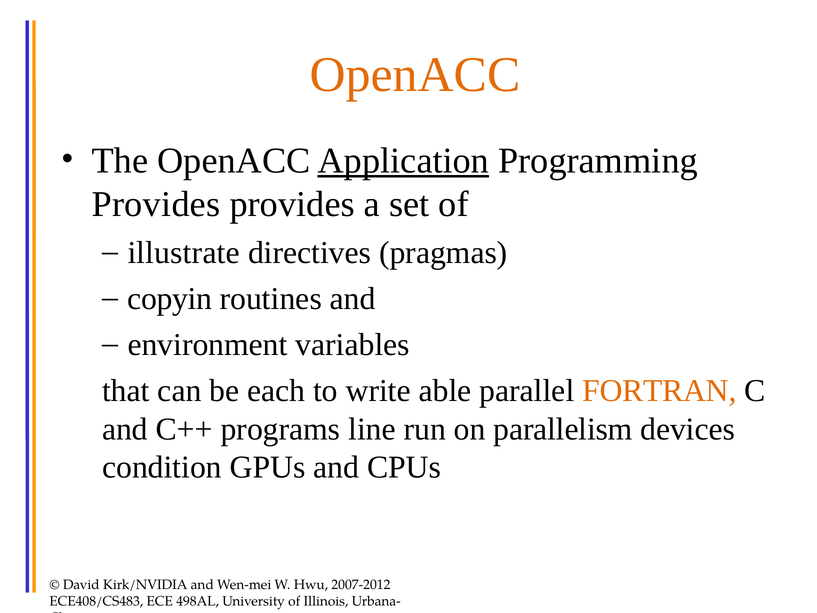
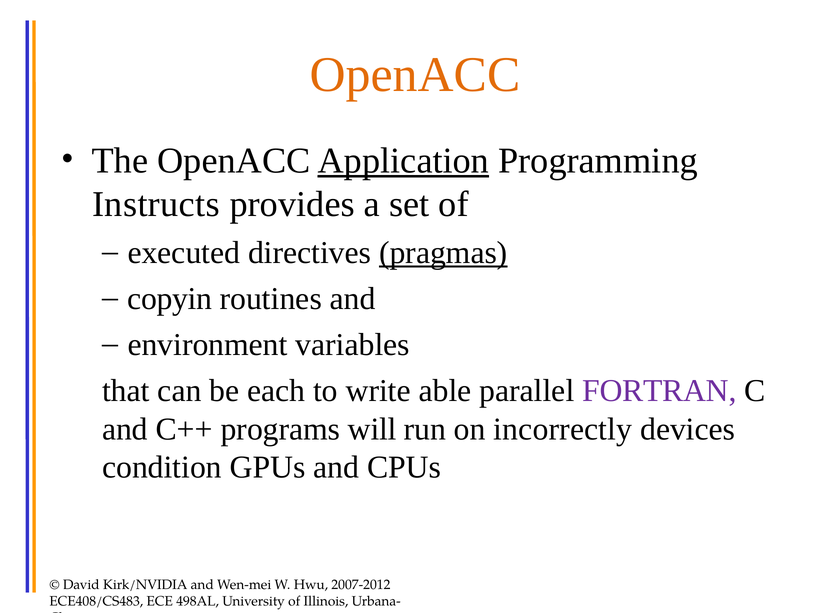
Provides at (156, 204): Provides -> Instructs
illustrate: illustrate -> executed
pragmas underline: none -> present
FORTRAN colour: orange -> purple
line: line -> will
parallelism: parallelism -> incorrectly
